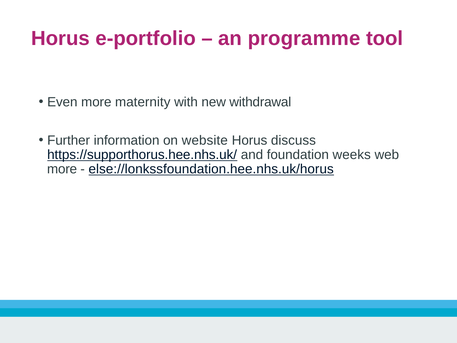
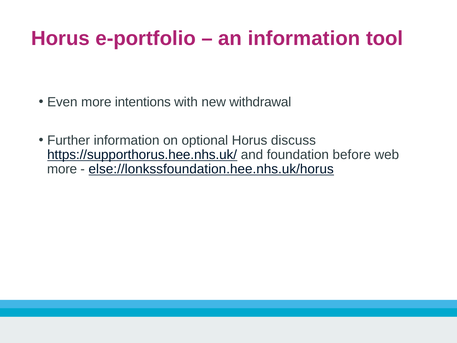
an programme: programme -> information
maternity: maternity -> intentions
website: website -> optional
weeks: weeks -> before
